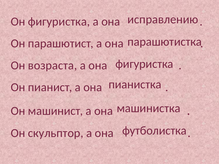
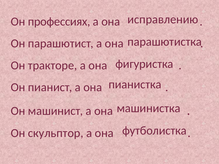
Он фигуристка: фигуристка -> профессиях
возраста: возраста -> тракторе
